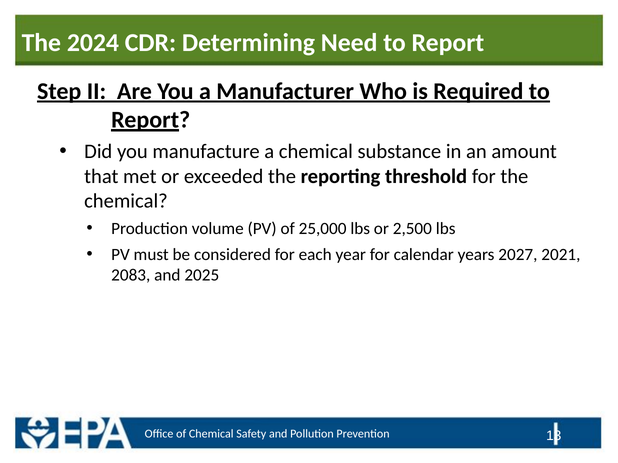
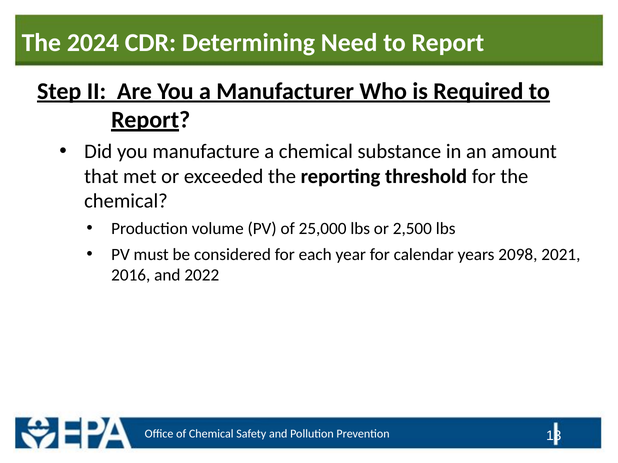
2027: 2027 -> 2098
2083: 2083 -> 2016
2025: 2025 -> 2022
